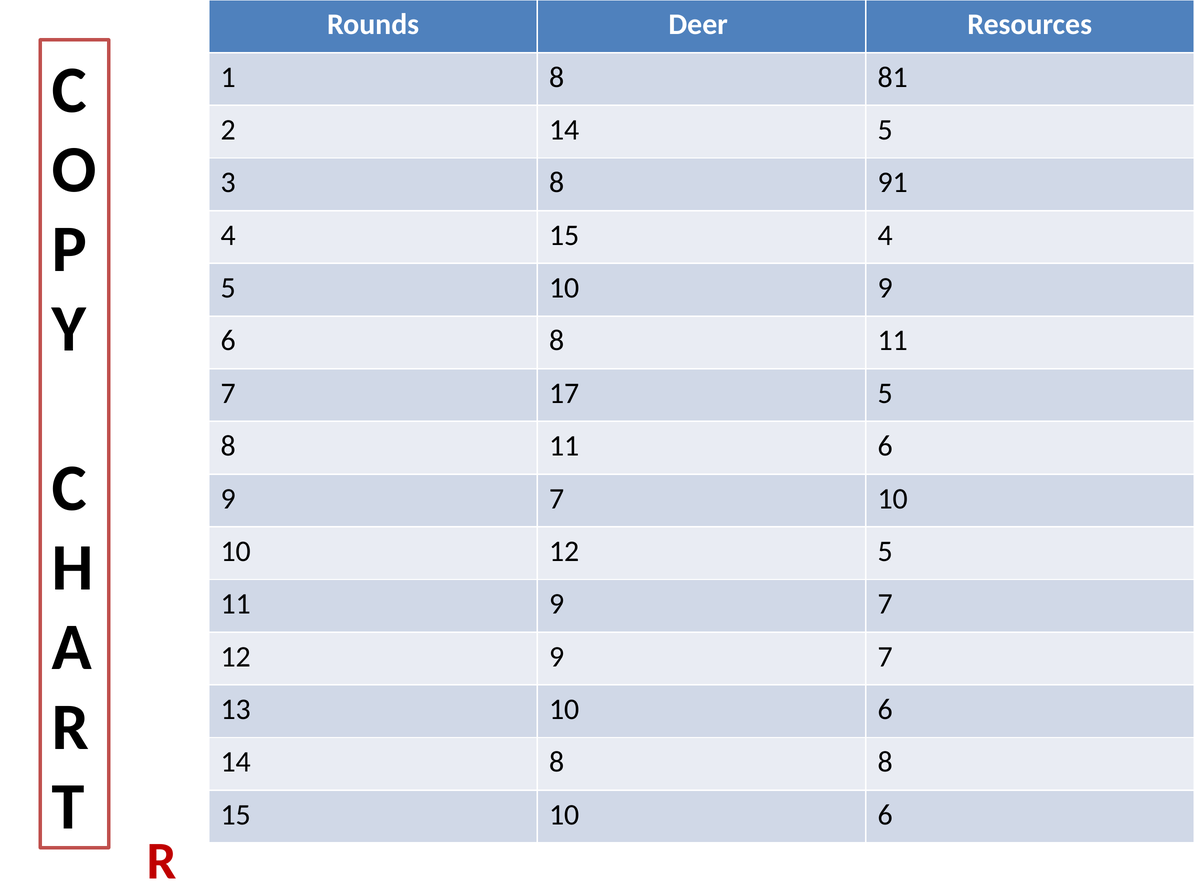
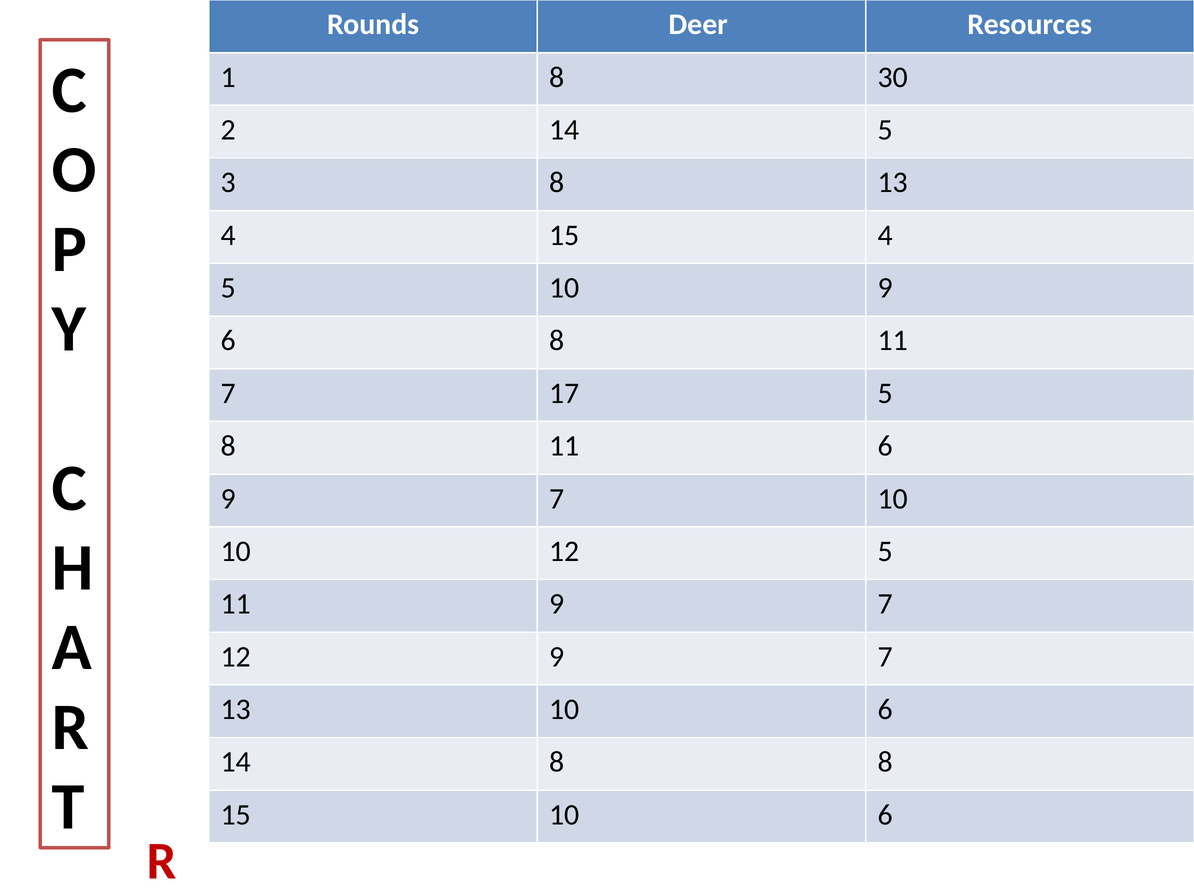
81: 81 -> 30
8 91: 91 -> 13
